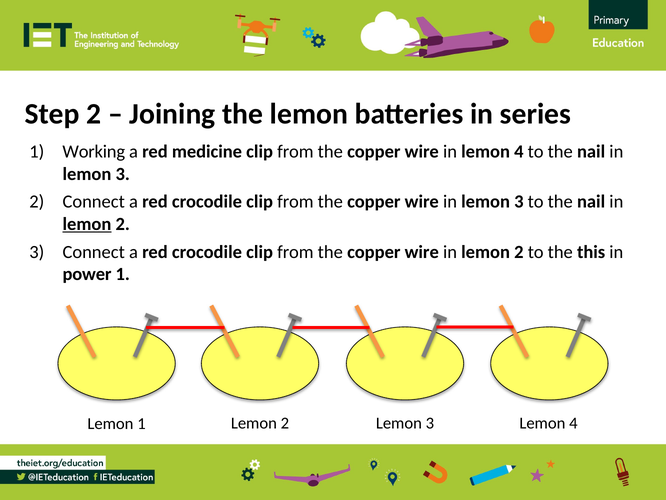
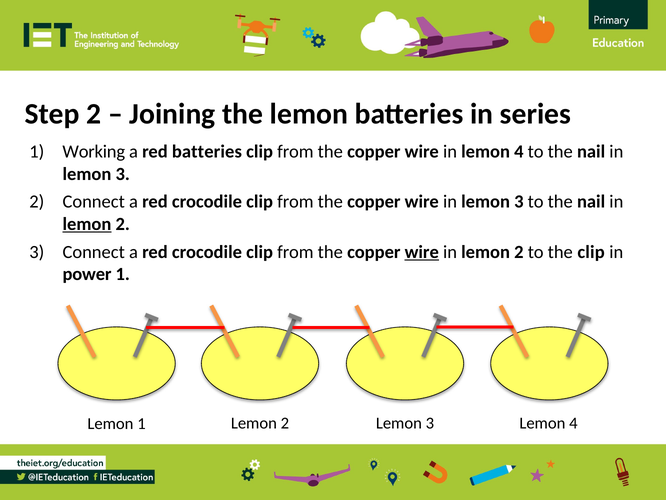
red medicine: medicine -> batteries
wire at (422, 252) underline: none -> present
the this: this -> clip
